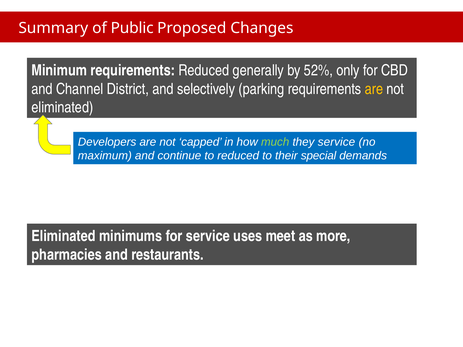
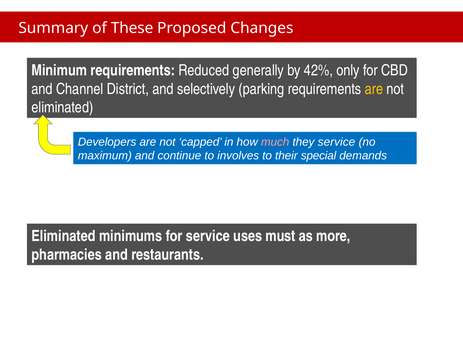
Public: Public -> These
52%: 52% -> 42%
much colour: light green -> pink
to reduced: reduced -> involves
meet: meet -> must
